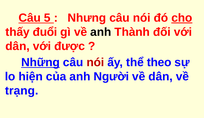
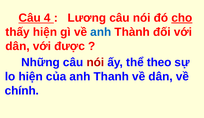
5: 5 -> 4
Nhưng: Nhưng -> Lương
thấy đuổi: đuổi -> hiện
anh at (101, 32) colour: black -> blue
Những underline: present -> none
Người: Người -> Thanh
trạng: trạng -> chính
